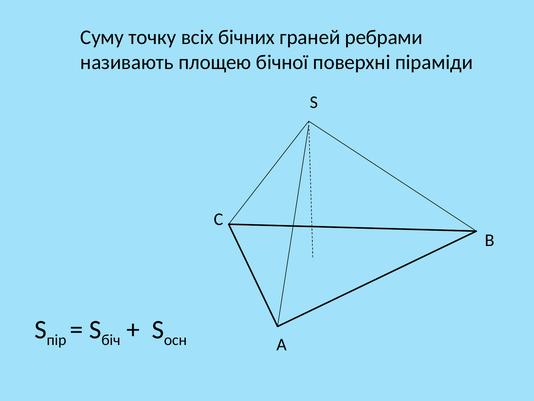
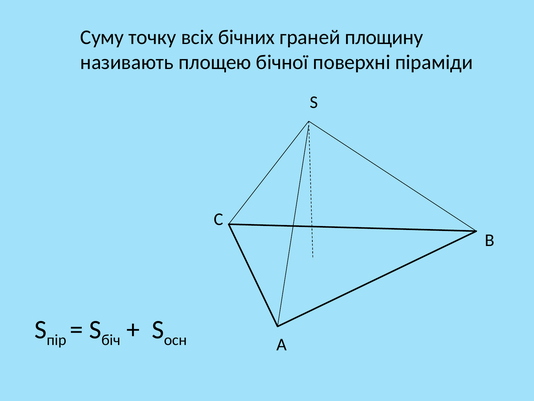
ребрами: ребрами -> площину
